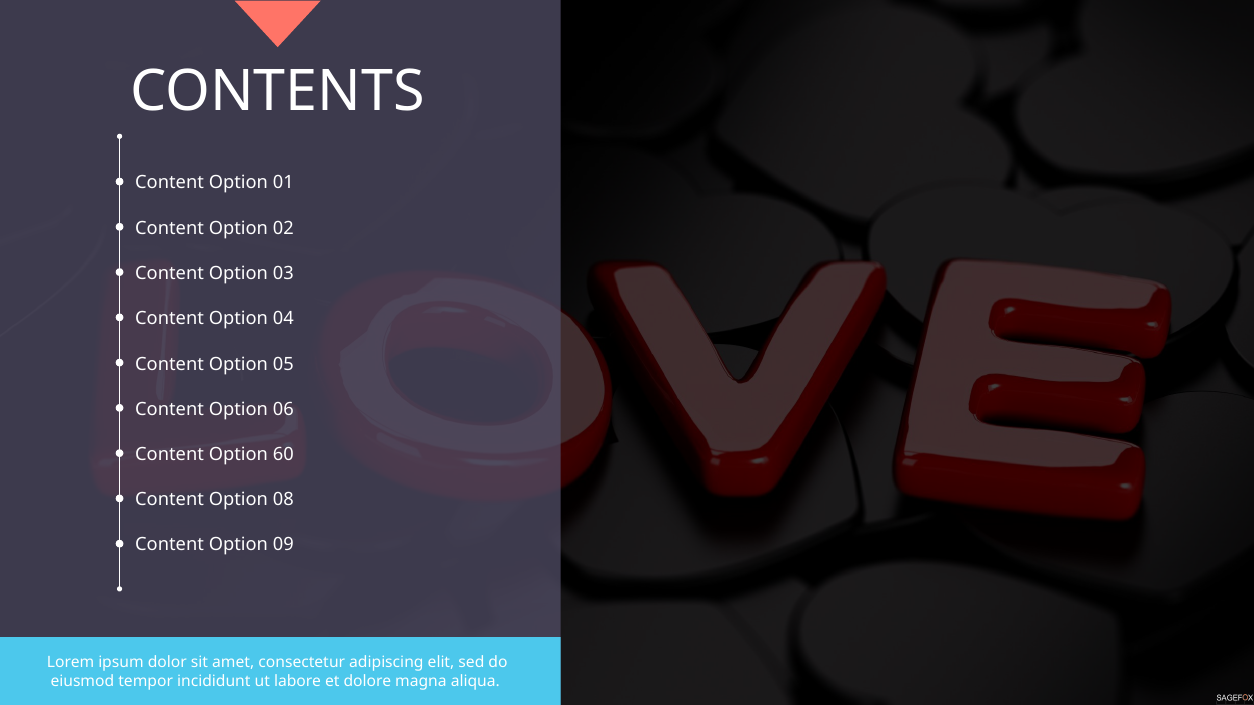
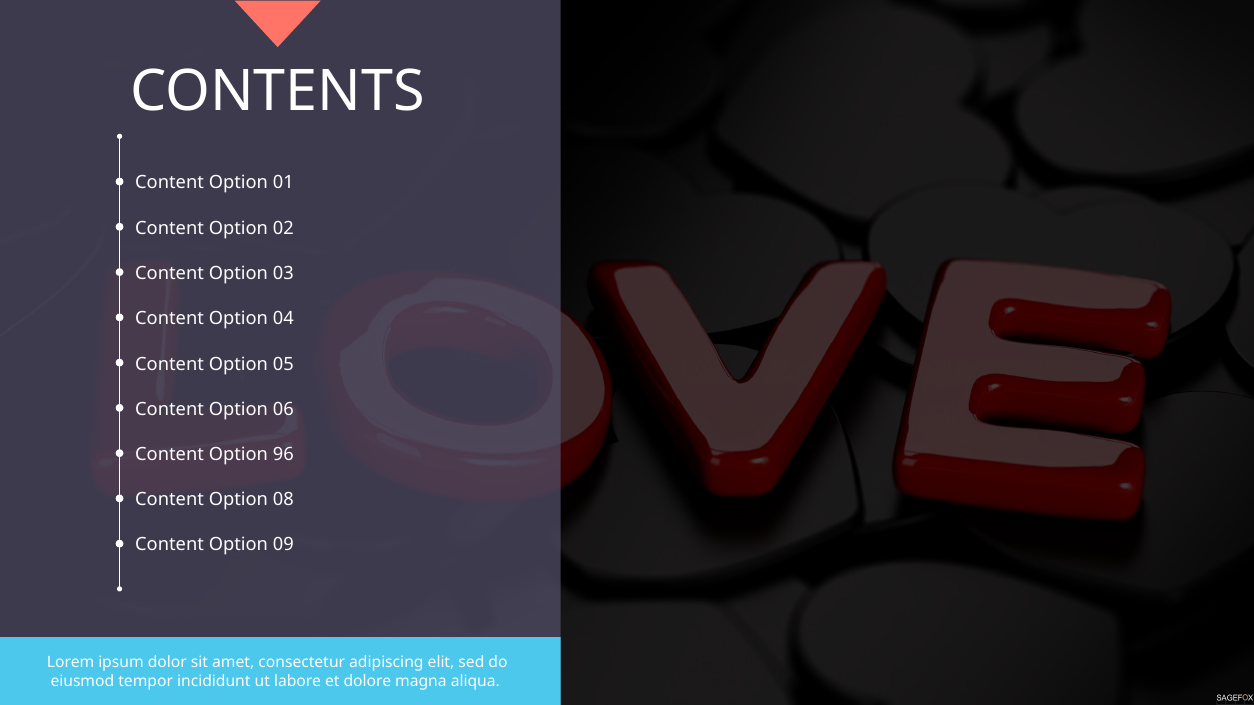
60: 60 -> 96
